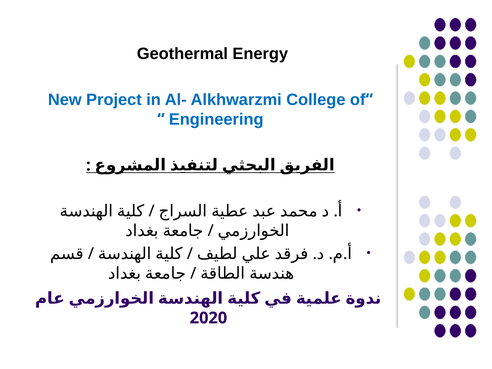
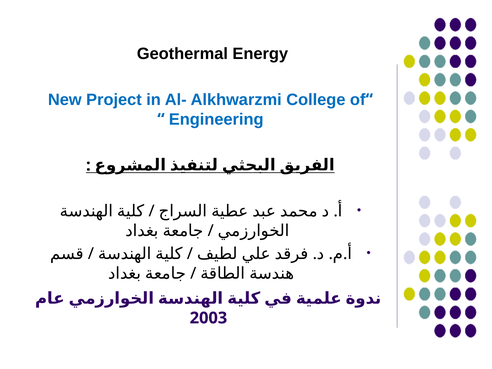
2020: 2020 -> 2003
